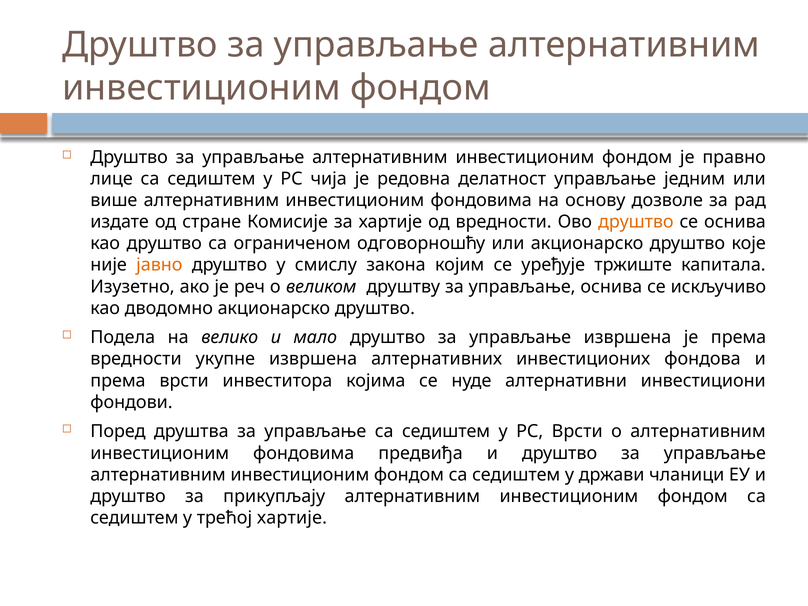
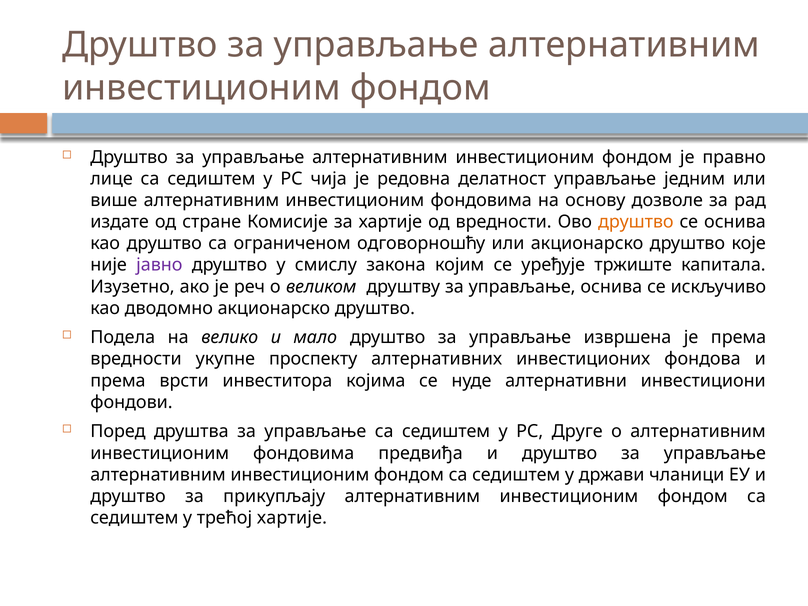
јавно colour: orange -> purple
укупне извршена: извршена -> проспекту
РС Врсти: Врсти -> Друге
